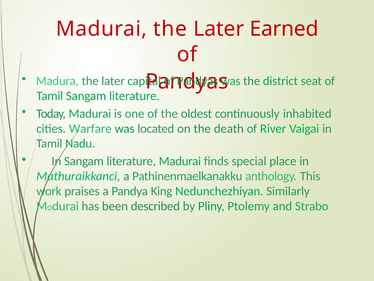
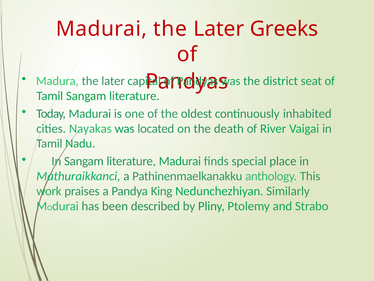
Earned: Earned -> Greeks
Warfare: Warfare -> Nayakas
